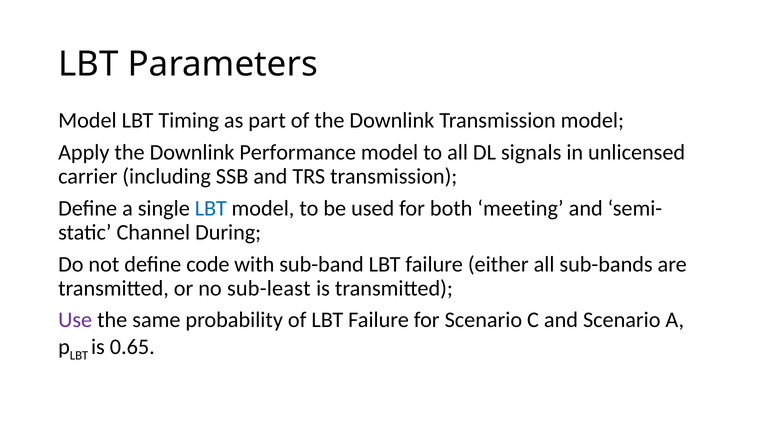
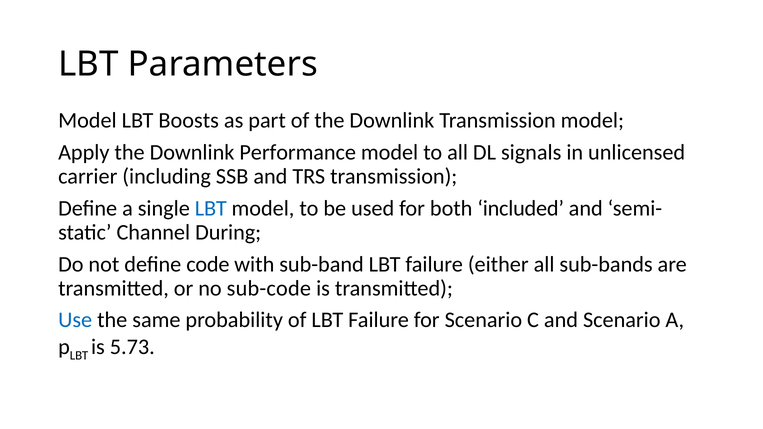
Timing: Timing -> Boosts
meeting: meeting -> included
sub-least: sub-least -> sub-code
Use colour: purple -> blue
0.65: 0.65 -> 5.73
